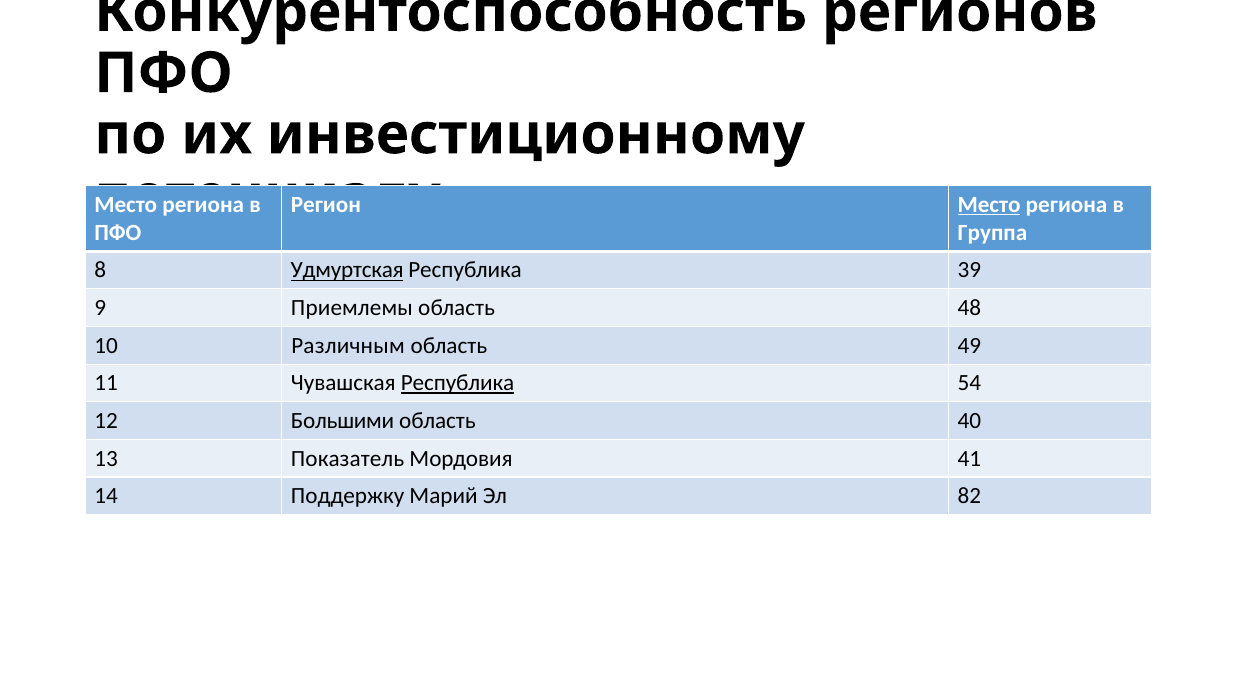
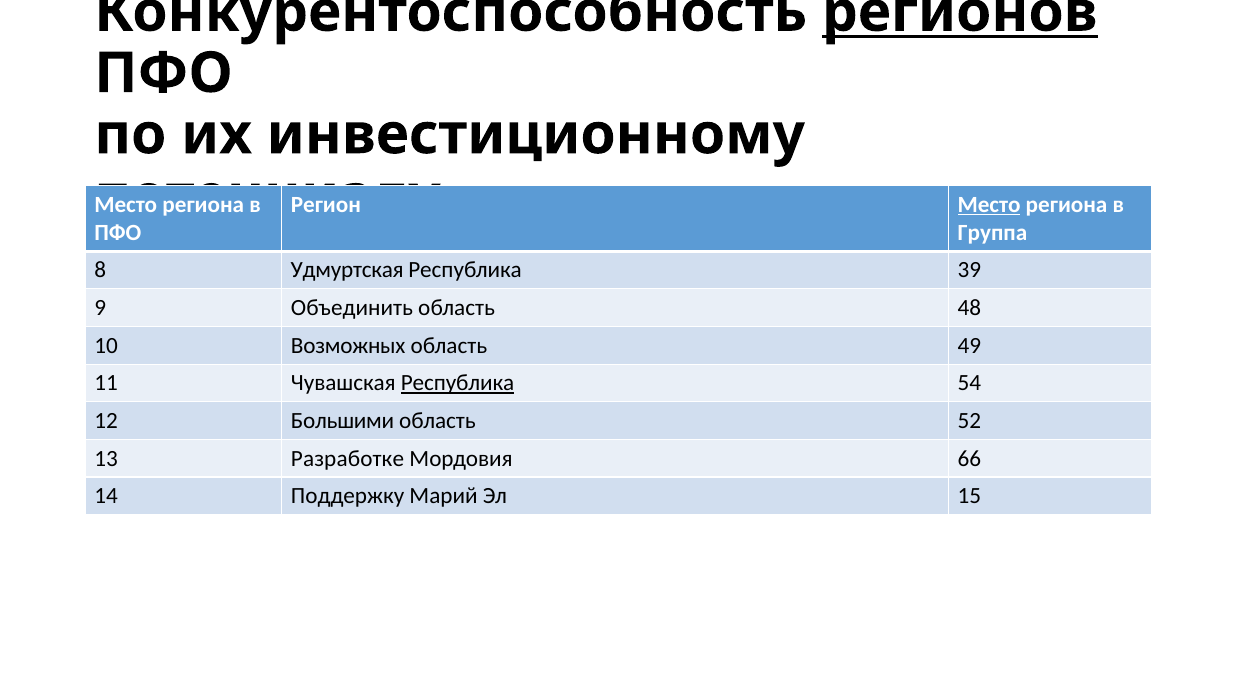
регионов underline: none -> present
Удмуртская underline: present -> none
Приемлемы: Приемлемы -> Объединить
Различным: Различным -> Возможных
40: 40 -> 52
Показатель: Показатель -> Разработке
41: 41 -> 66
82: 82 -> 15
